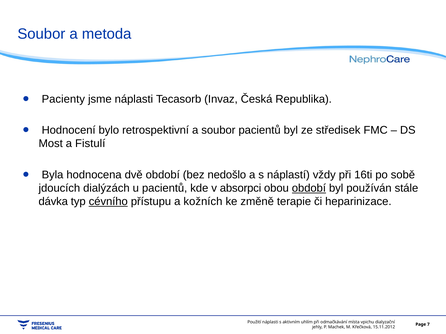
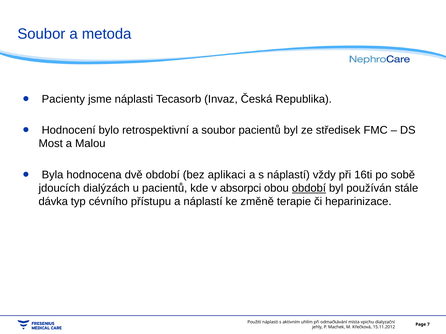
Fistulí: Fistulí -> Malou
nedošlo: nedošlo -> aplikaci
cévního underline: present -> none
a kožních: kožních -> náplastí
